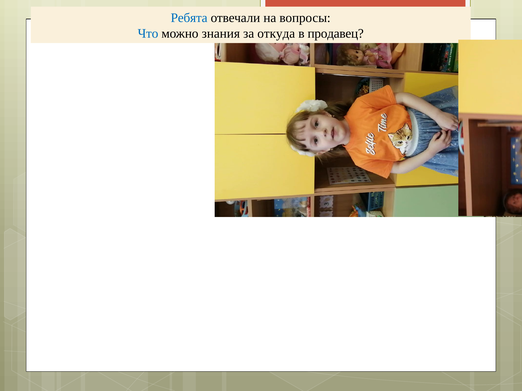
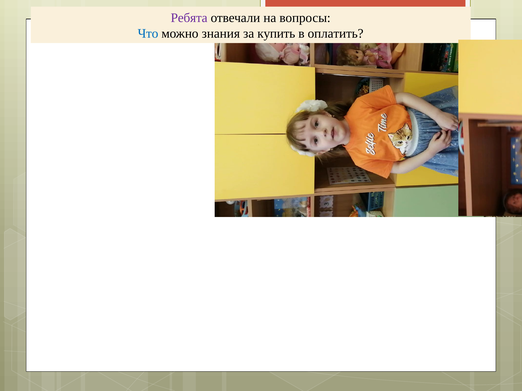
Ребята colour: blue -> purple
откуда: откуда -> купить
продавец: продавец -> оплатить
